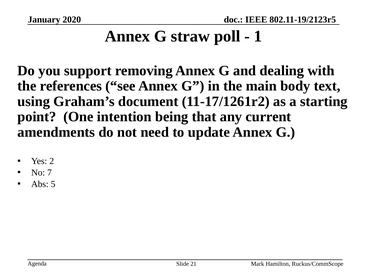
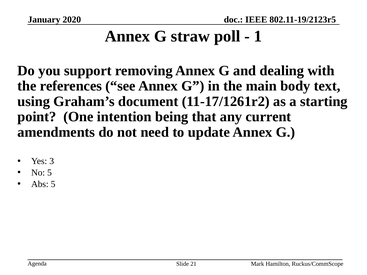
2: 2 -> 3
No 7: 7 -> 5
